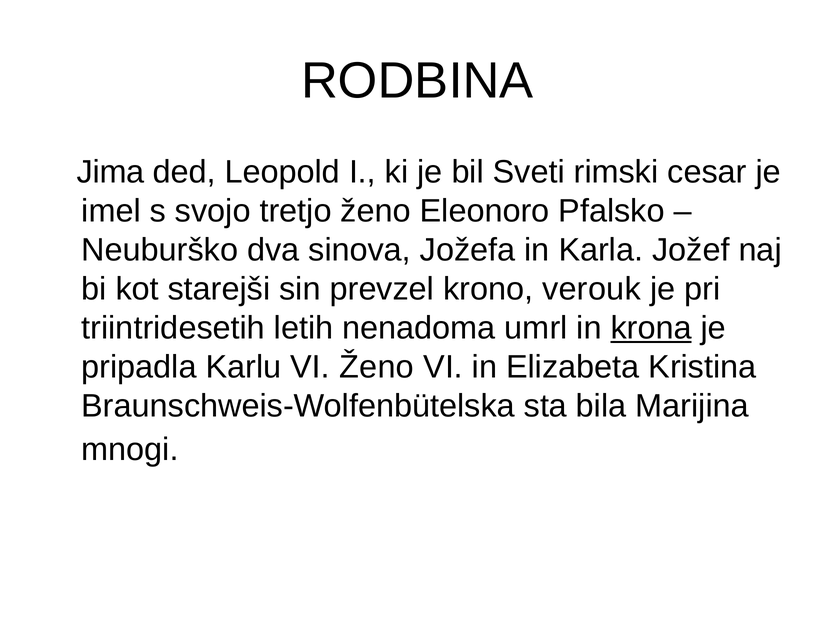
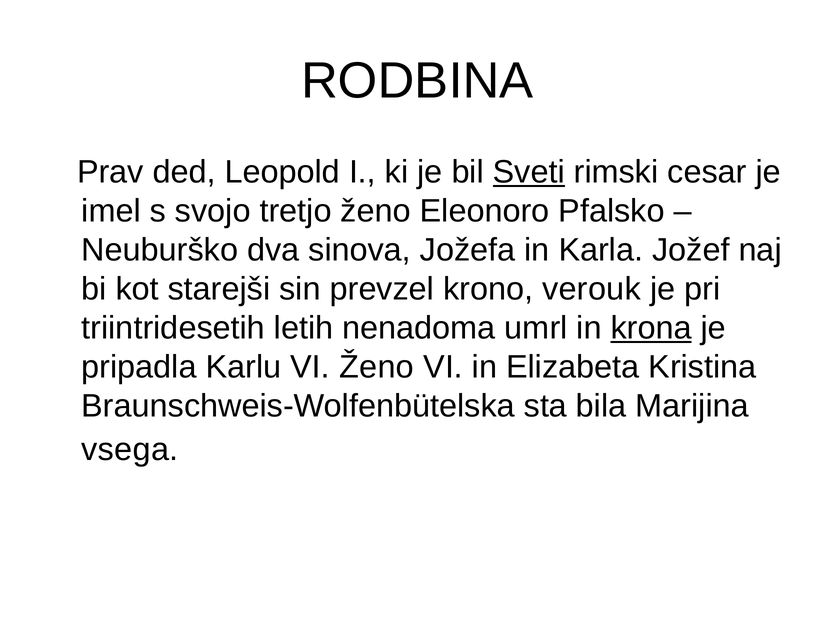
Jima: Jima -> Prav
Sveti underline: none -> present
mnogi: mnogi -> vsega
